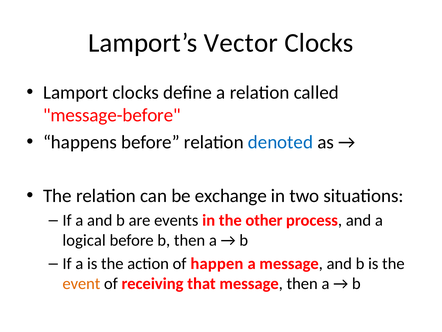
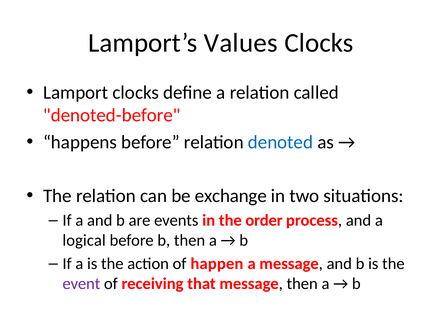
Vector: Vector -> Values
message-before: message-before -> denoted-before
other: other -> order
event colour: orange -> purple
